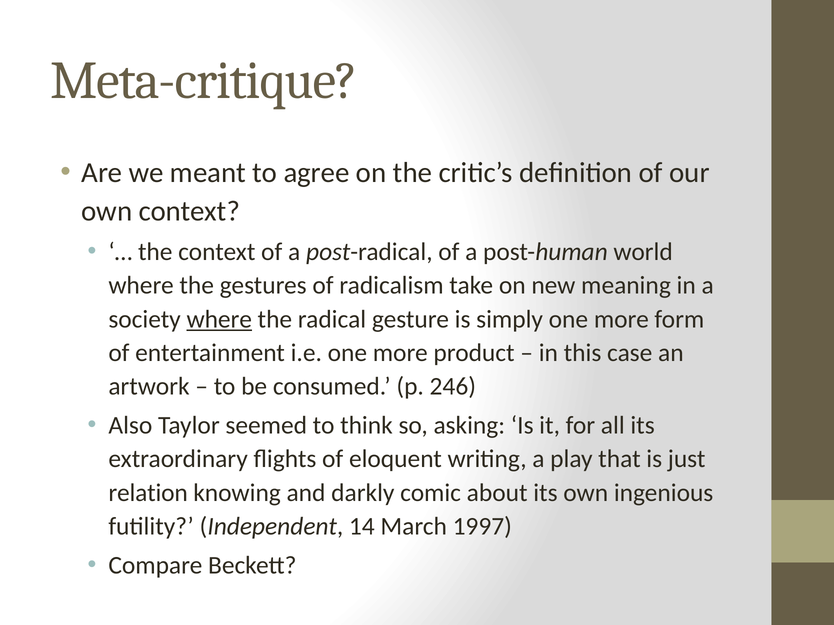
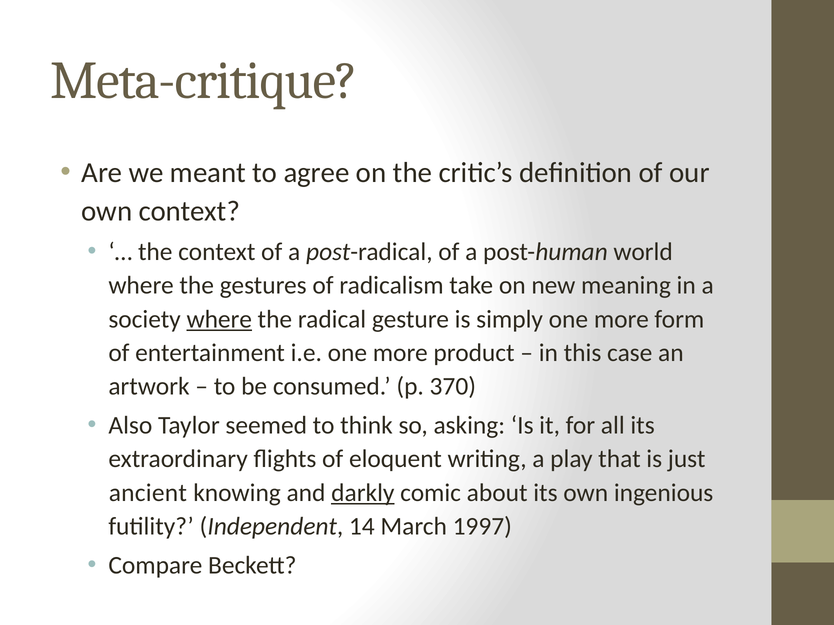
246: 246 -> 370
relation: relation -> ancient
darkly underline: none -> present
